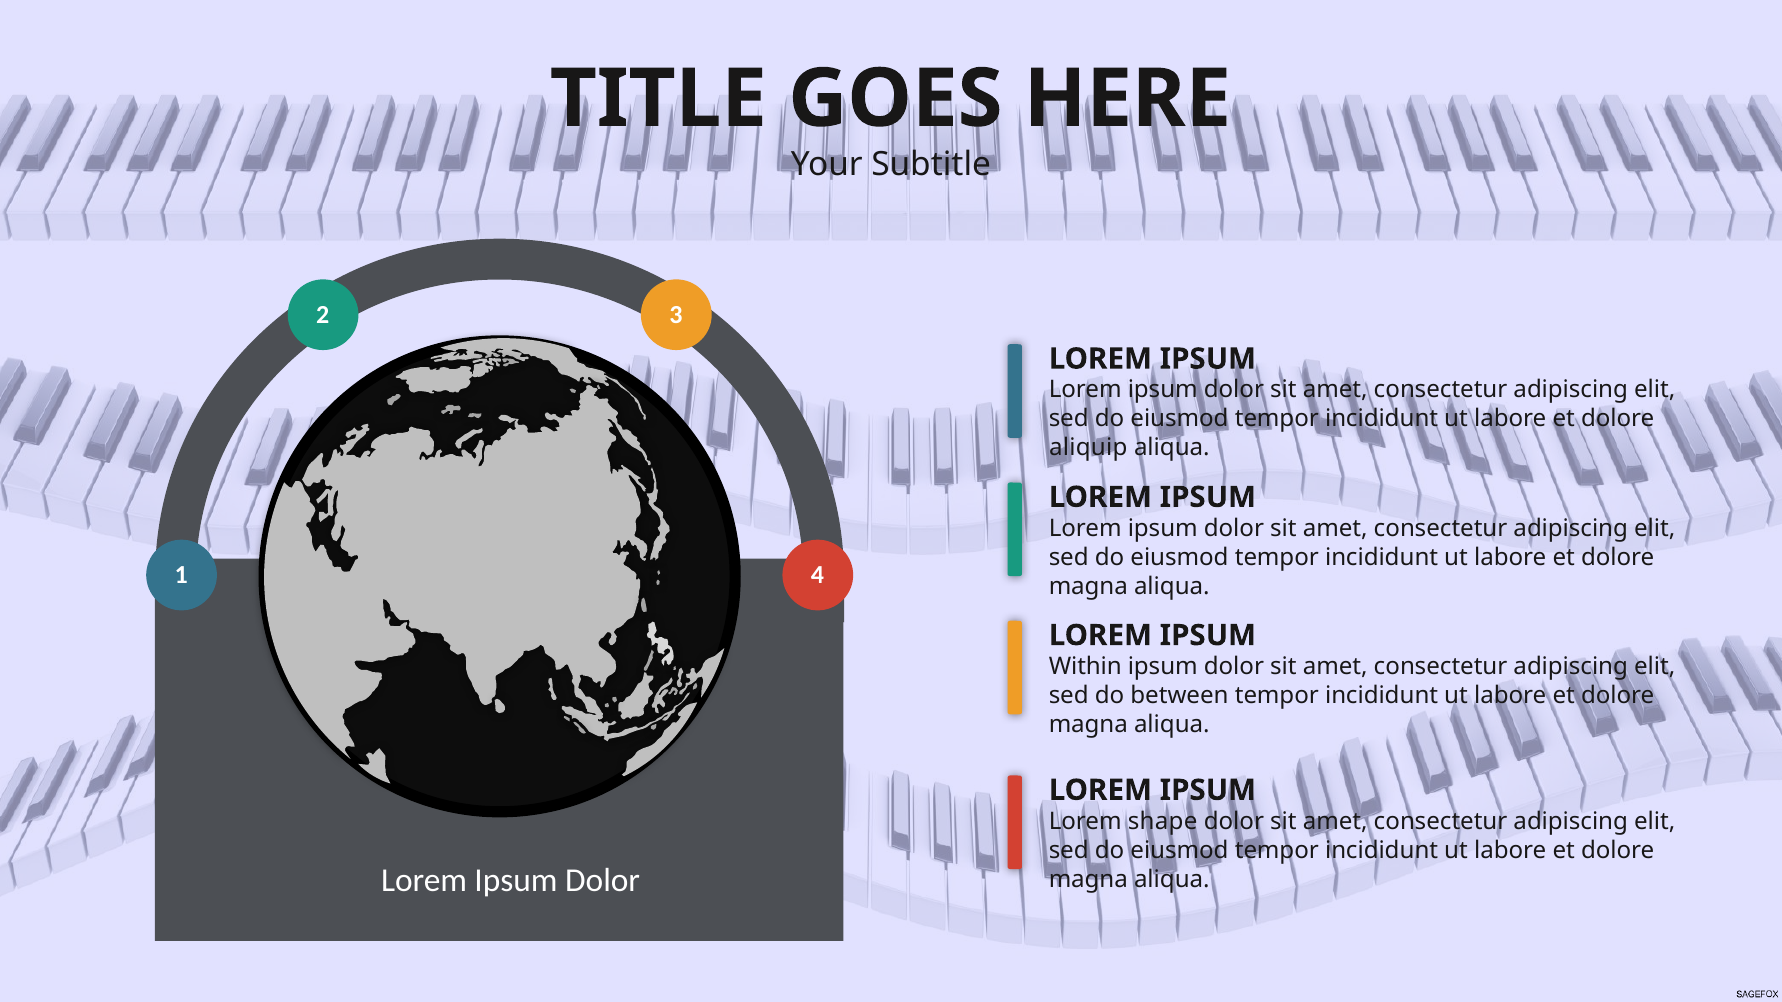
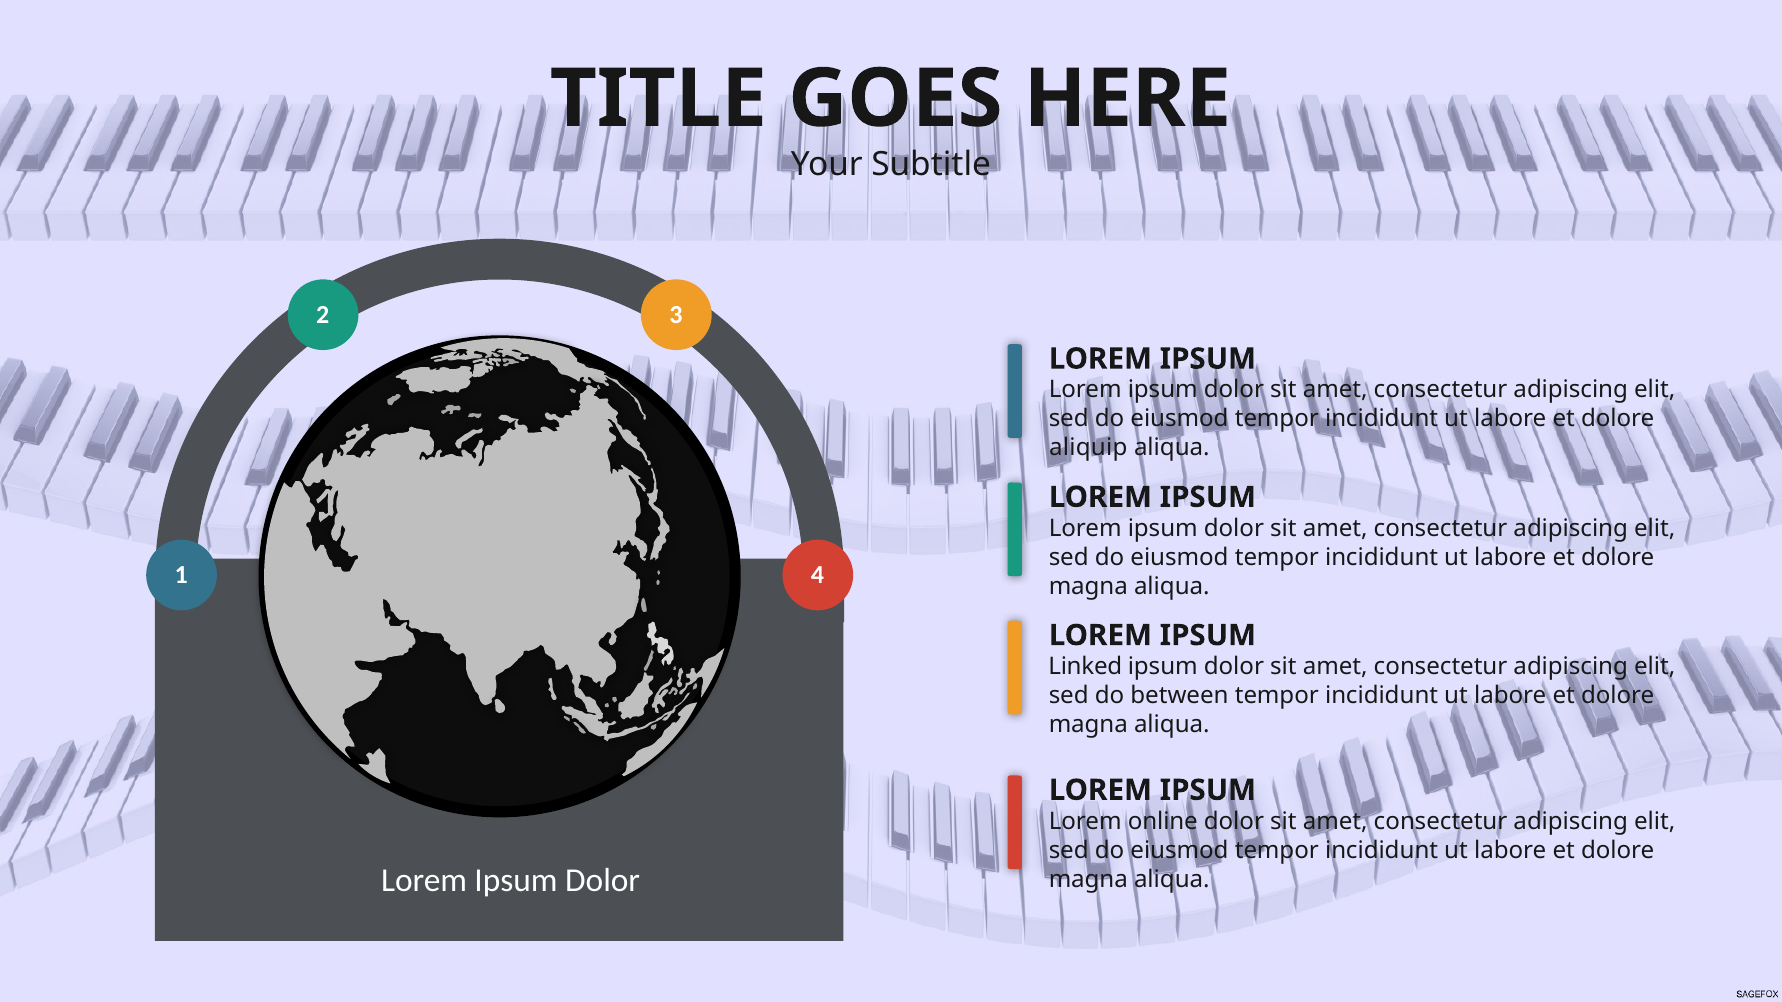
Within: Within -> Linked
shape: shape -> online
